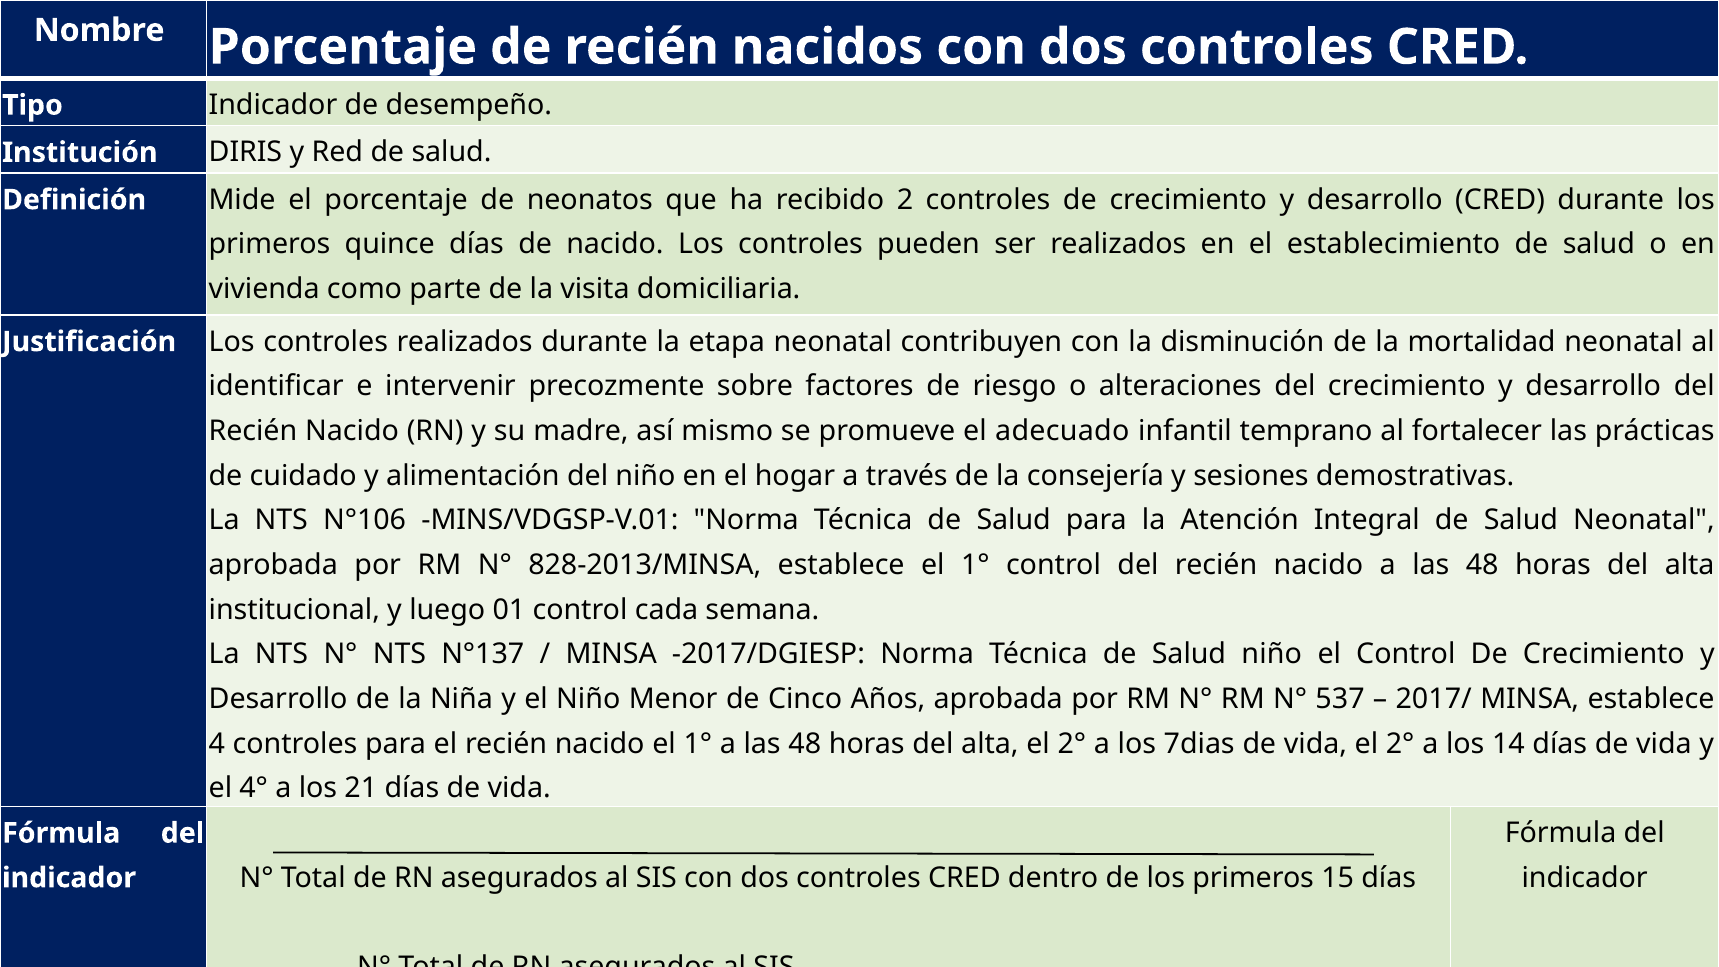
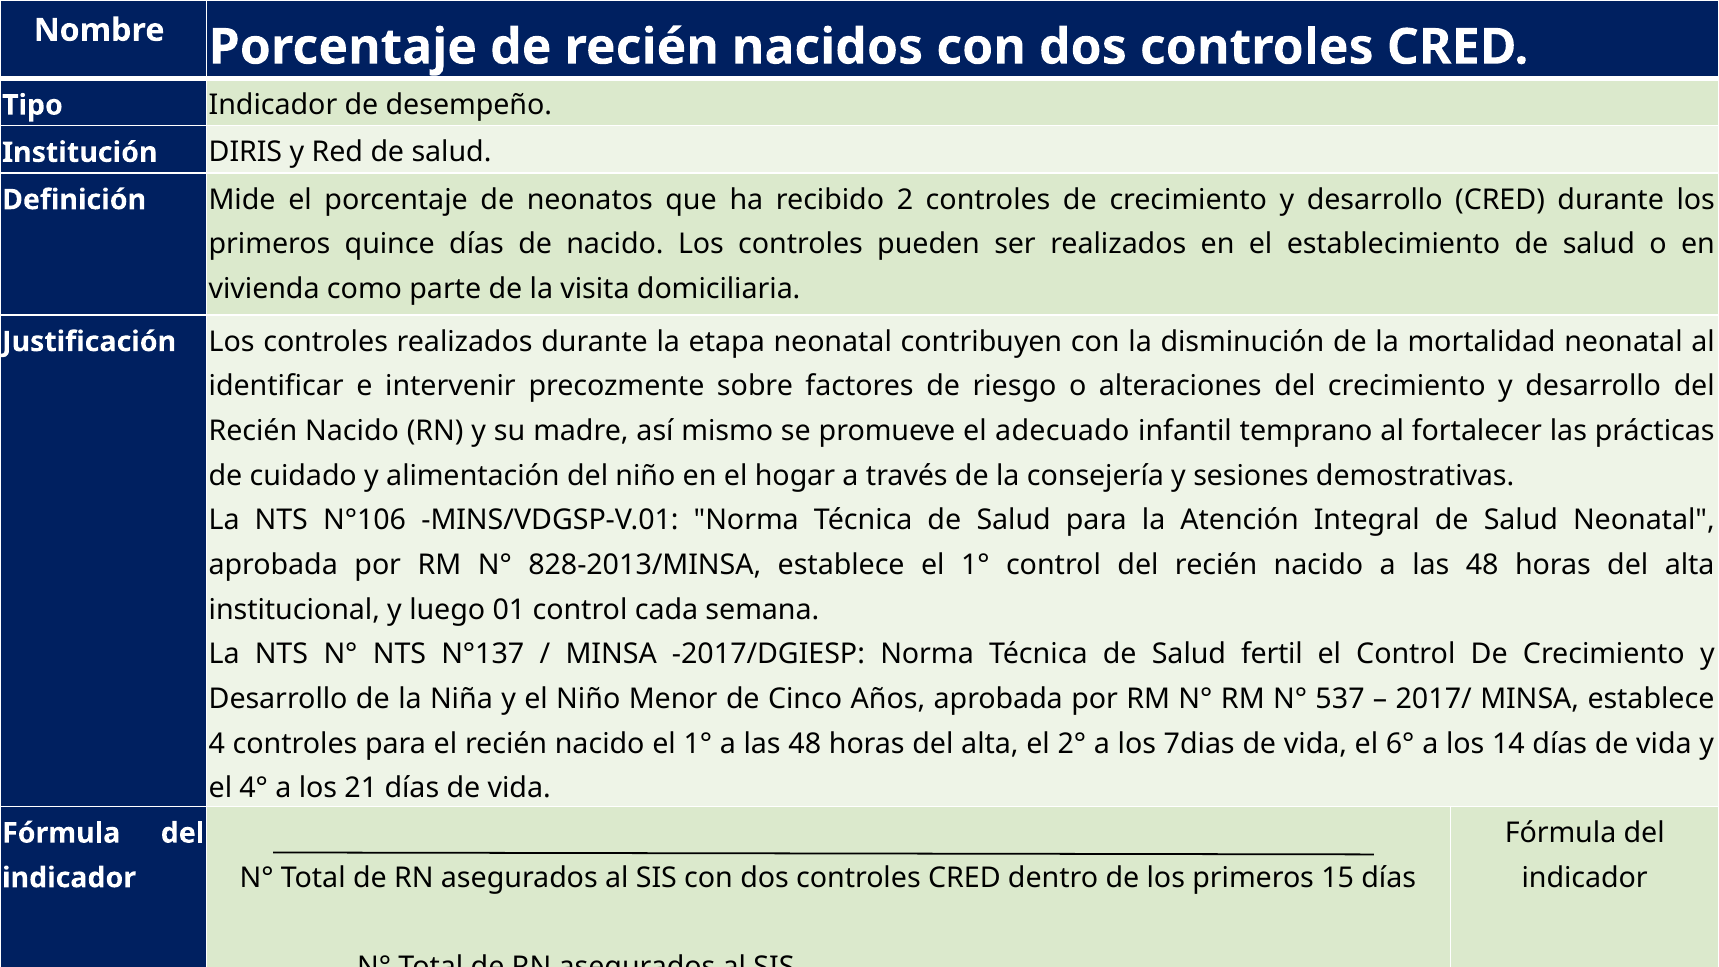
Salud niño: niño -> fertil
vida el 2°: 2° -> 6°
